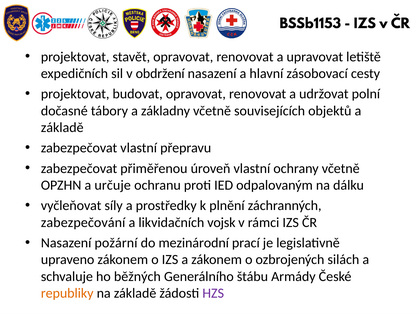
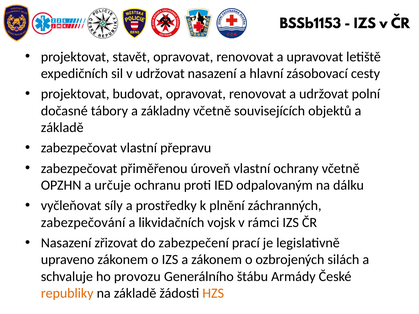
v obdržení: obdržení -> udržovat
požární: požární -> zřizovat
mezinárodní: mezinárodní -> zabezpečení
běžných: běžných -> provozu
HZS colour: purple -> orange
